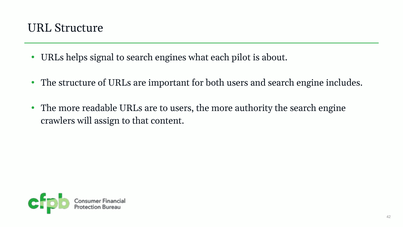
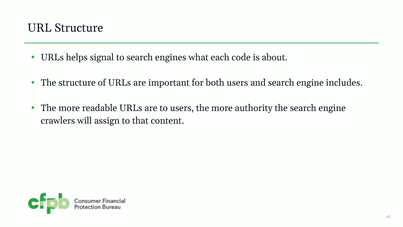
pilot: pilot -> code
